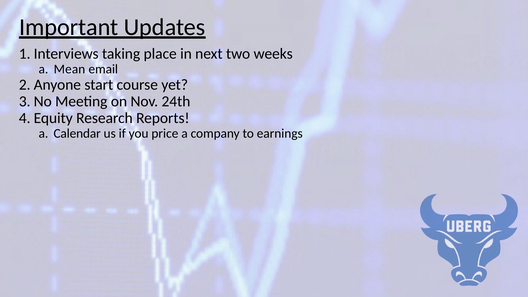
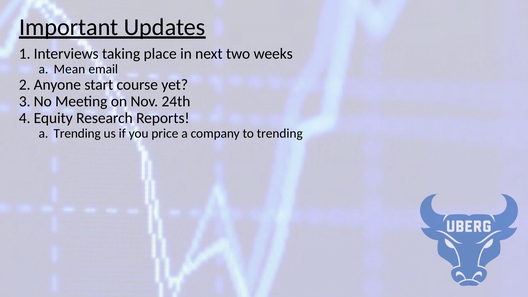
a Calendar: Calendar -> Trending
to earnings: earnings -> trending
